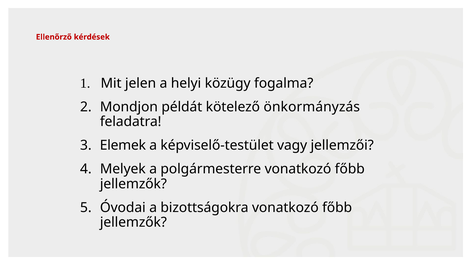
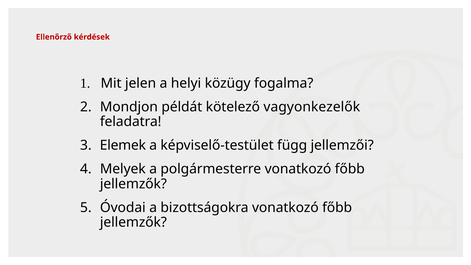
önkormányzás: önkormányzás -> vagyonkezelők
vagy: vagy -> függ
